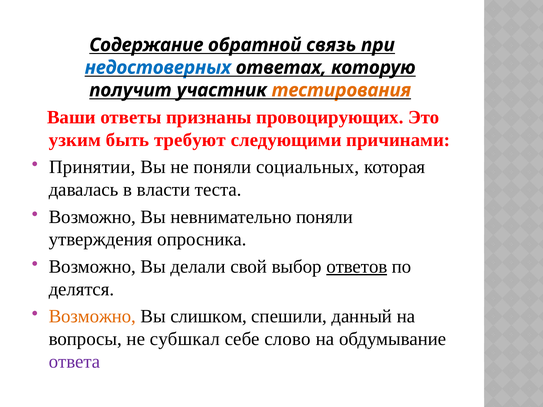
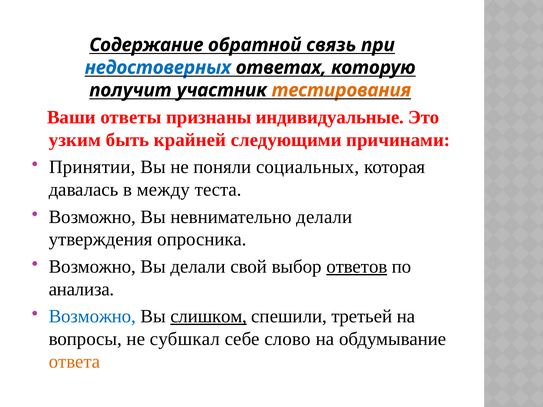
провоцирующих: провоцирующих -> индивидуальные
требуют: требуют -> крайней
власти: власти -> между
невнимательно поняли: поняли -> делали
делятся: делятся -> анализа
Возможно at (92, 316) colour: orange -> blue
слишком underline: none -> present
данный: данный -> третьей
ответа colour: purple -> orange
